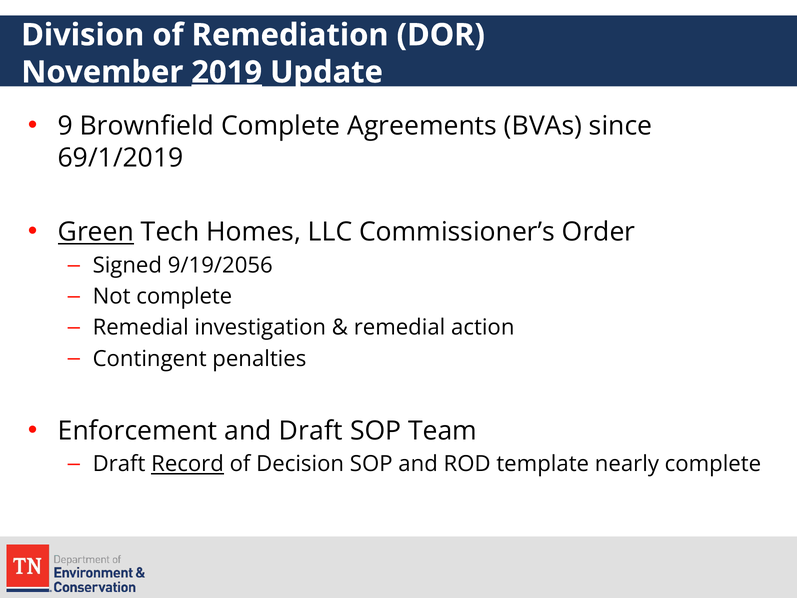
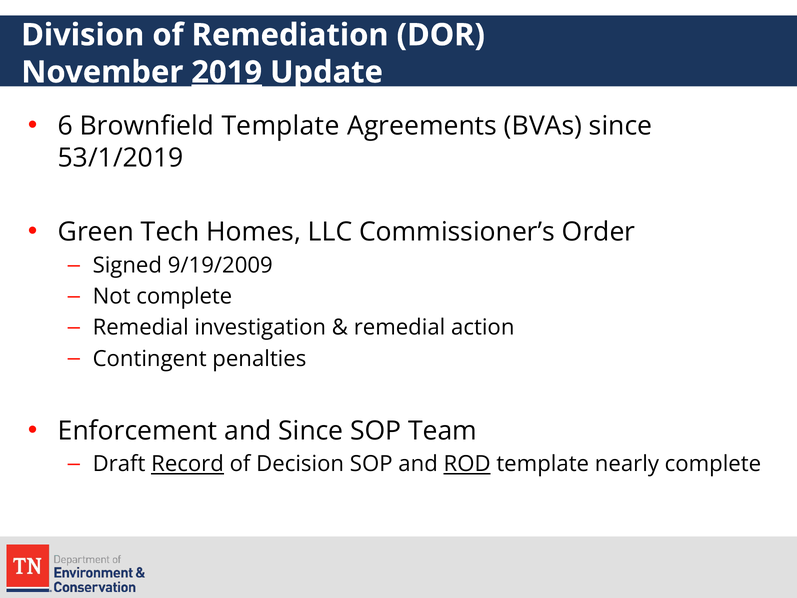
9: 9 -> 6
Brownfield Complete: Complete -> Template
69/1/2019: 69/1/2019 -> 53/1/2019
Green underline: present -> none
9/19/2056: 9/19/2056 -> 9/19/2009
and Draft: Draft -> Since
ROD underline: none -> present
